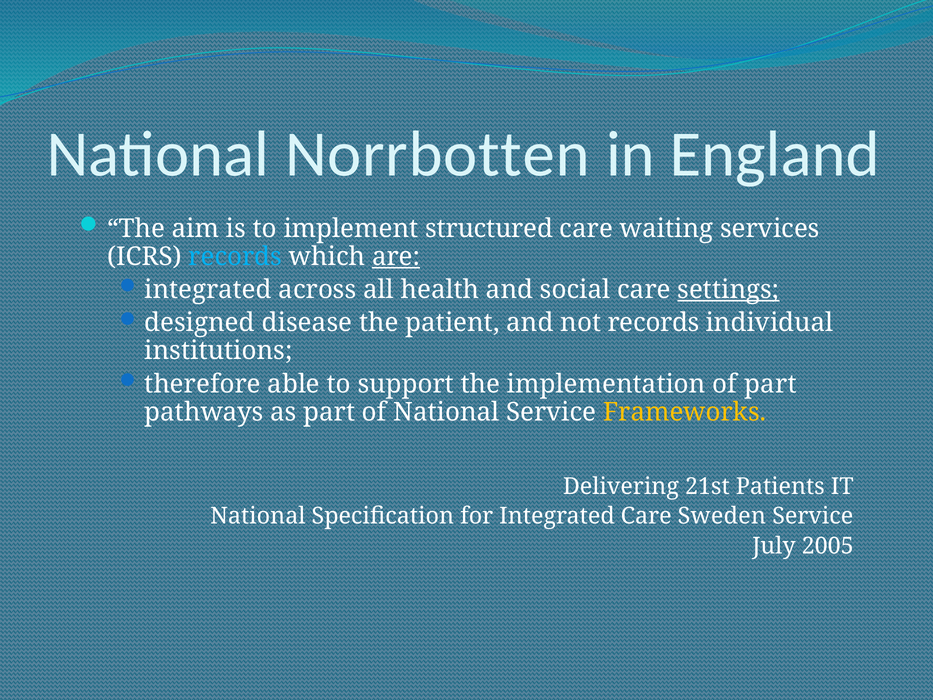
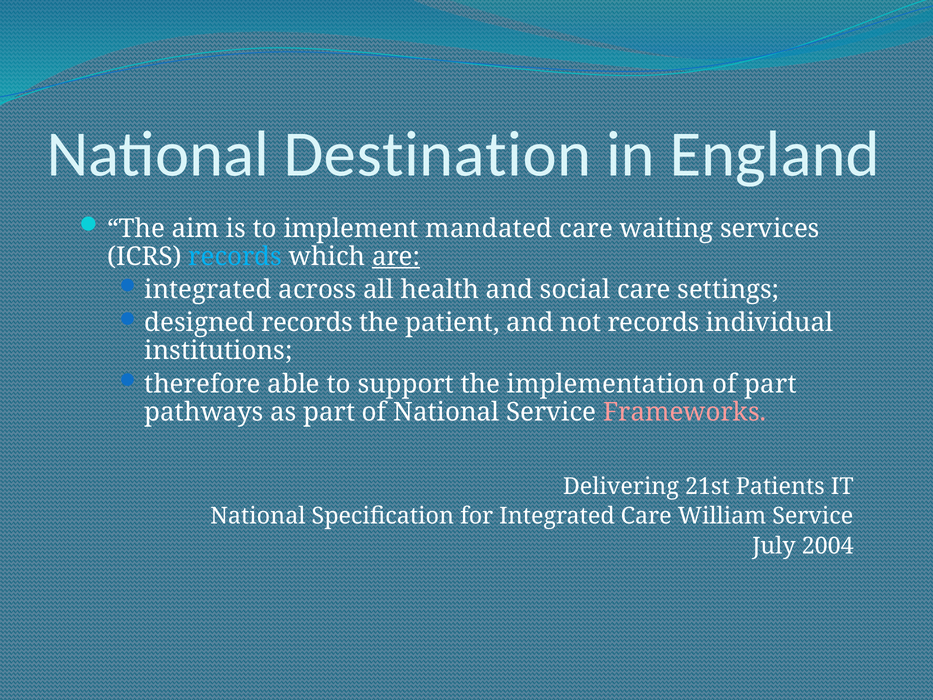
Norrbotten: Norrbotten -> Destination
structured: structured -> mandated
settings underline: present -> none
designed disease: disease -> records
Frameworks colour: yellow -> pink
Sweden: Sweden -> William
2005: 2005 -> 2004
